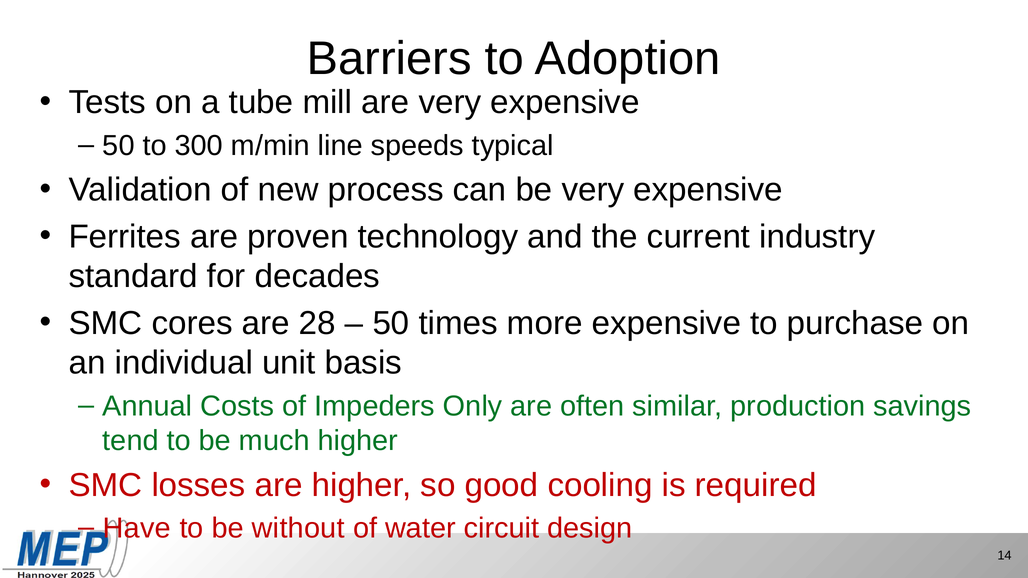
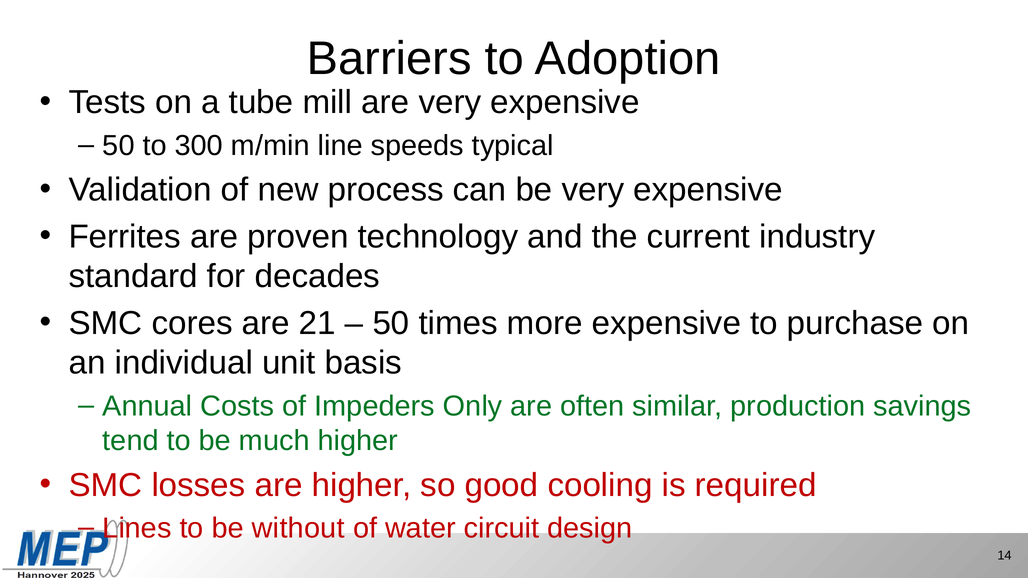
28: 28 -> 21
Have: Have -> Lines
